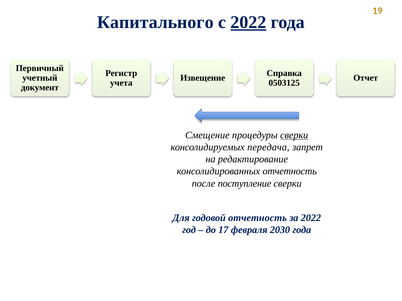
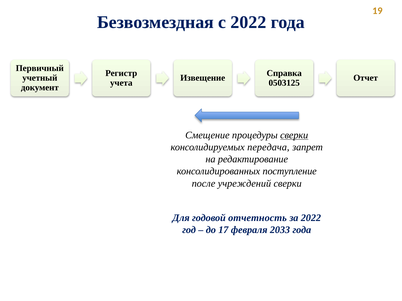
Капитального: Капитального -> Безвозмездная
2022 at (248, 22) underline: present -> none
консолидированных отчетность: отчетность -> поступление
поступление: поступление -> учреждений
2030: 2030 -> 2033
